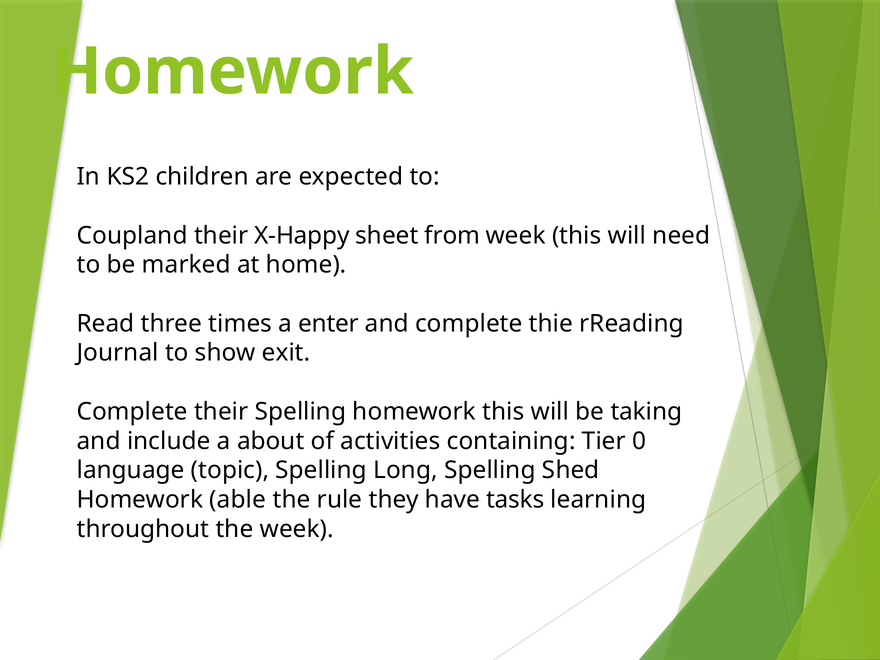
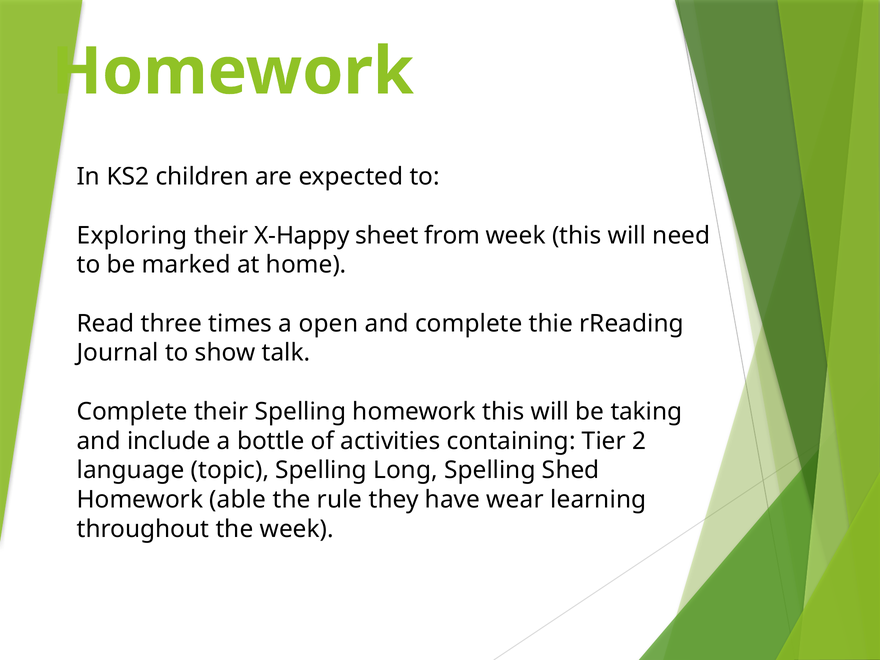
Coupland: Coupland -> Exploring
enter: enter -> open
exit: exit -> talk
about: about -> bottle
0: 0 -> 2
tasks: tasks -> wear
